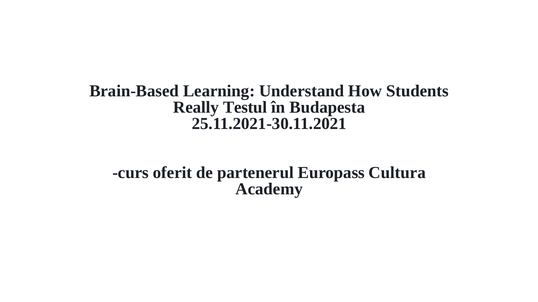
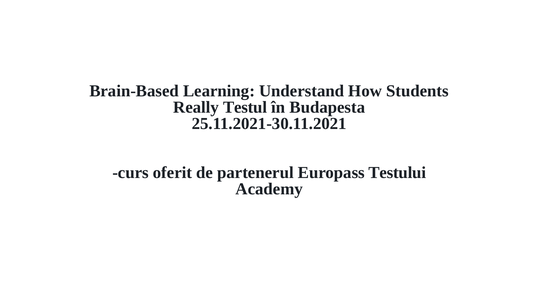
Cultura: Cultura -> Testului
